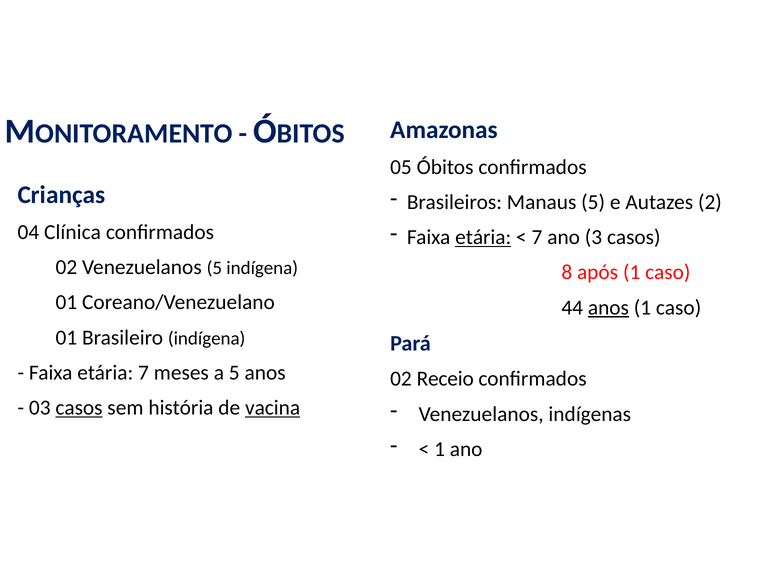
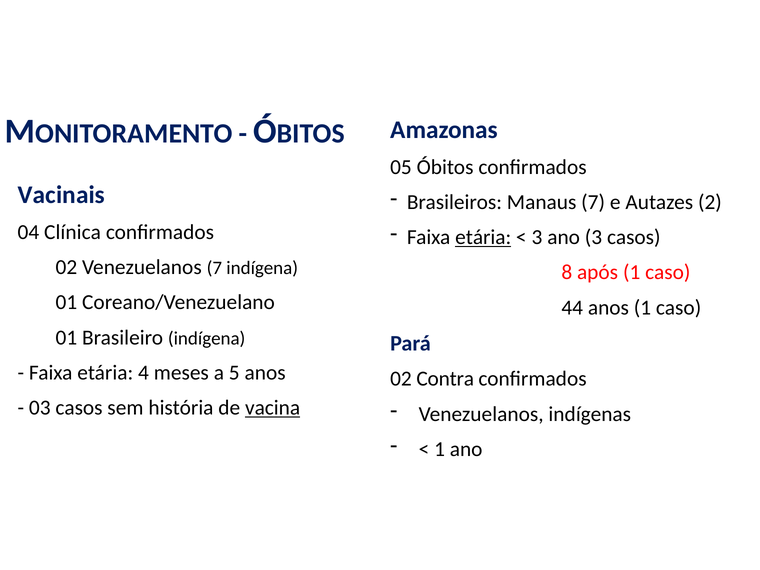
Crianças: Crianças -> Vacinais
Manaus 5: 5 -> 7
7 at (537, 237): 7 -> 3
Venezuelanos 5: 5 -> 7
anos at (608, 308) underline: present -> none
etária 7: 7 -> 4
Receio: Receio -> Contra
casos at (79, 408) underline: present -> none
